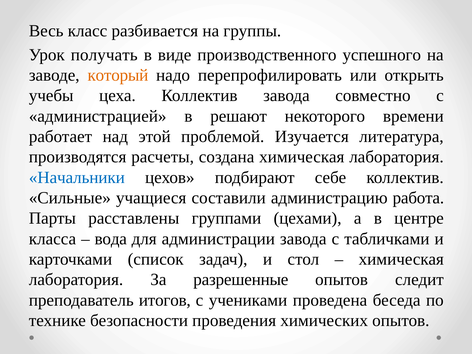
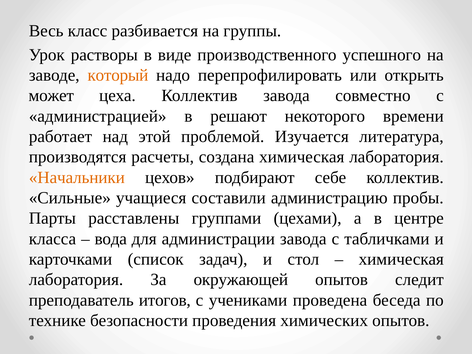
получать: получать -> растворы
учебы: учебы -> может
Начальники colour: blue -> orange
работа: работа -> пробы
разрешенные: разрешенные -> окружающей
